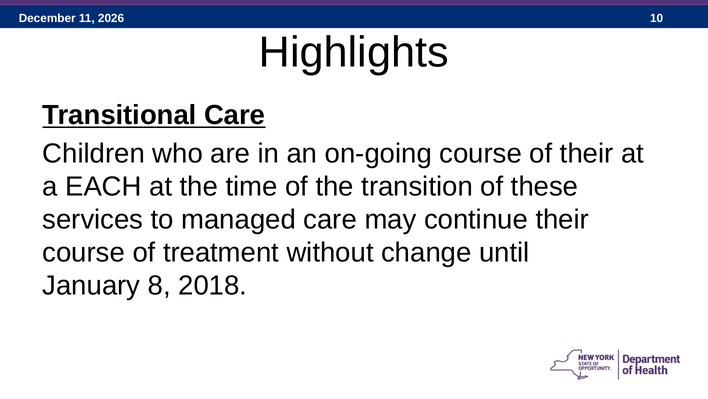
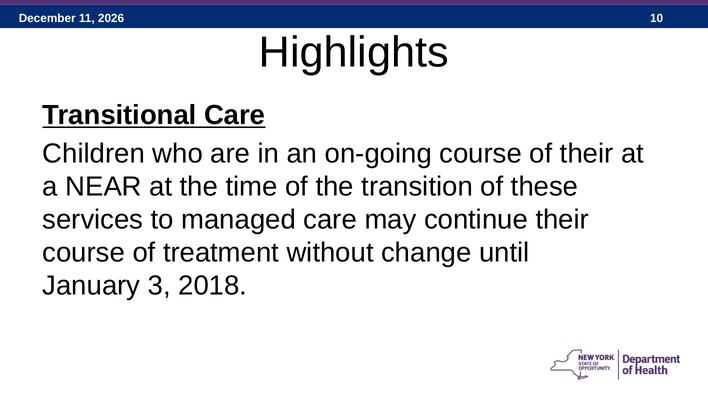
EACH: EACH -> NEAR
8: 8 -> 3
